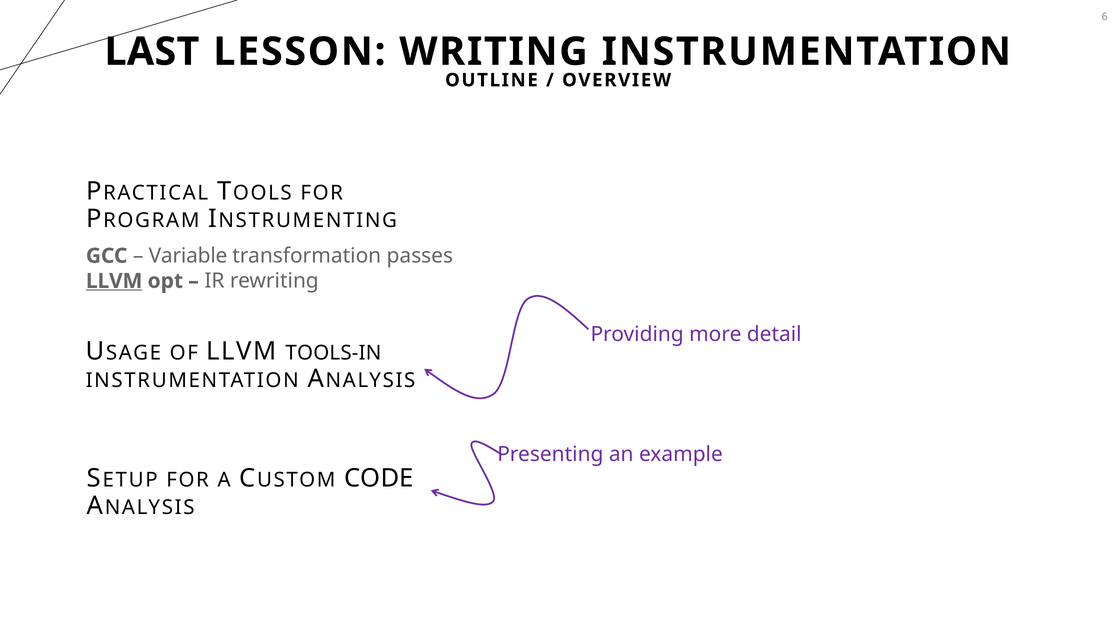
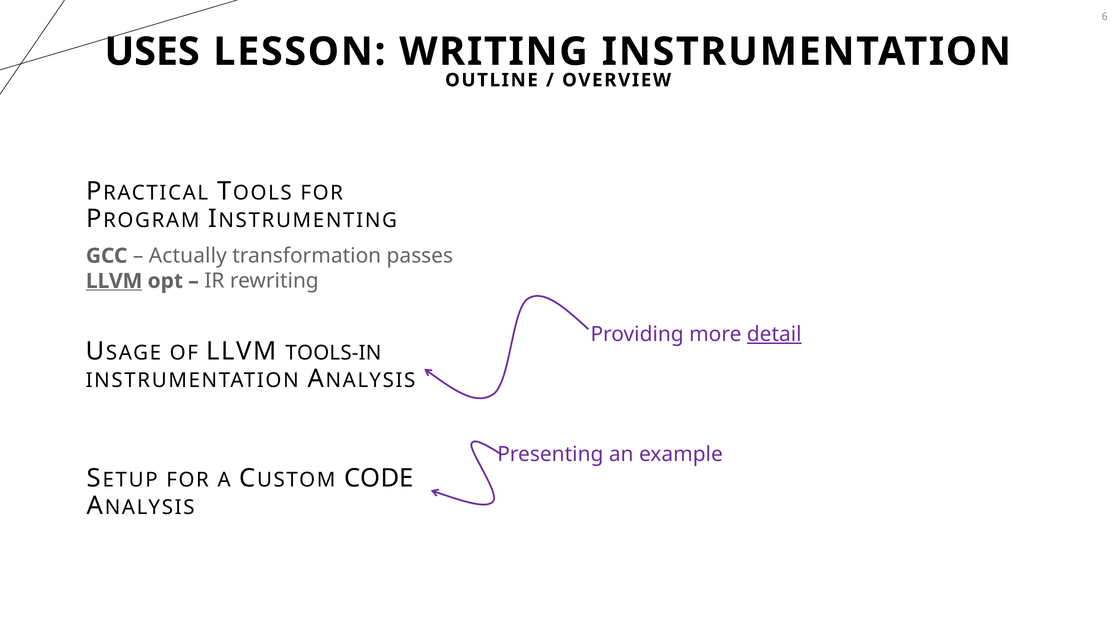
LAST: LAST -> USES
Variable: Variable -> Actually
detail underline: none -> present
